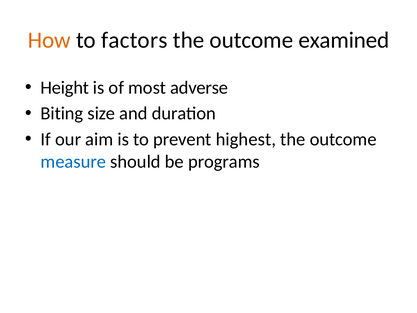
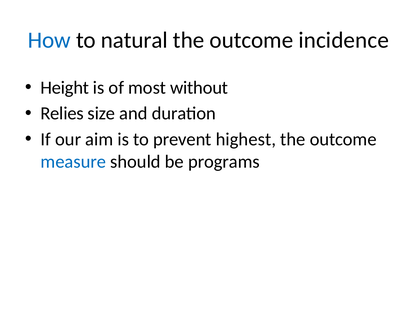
How colour: orange -> blue
factors: factors -> natural
examined: examined -> incidence
adverse: adverse -> without
Biting: Biting -> Relies
